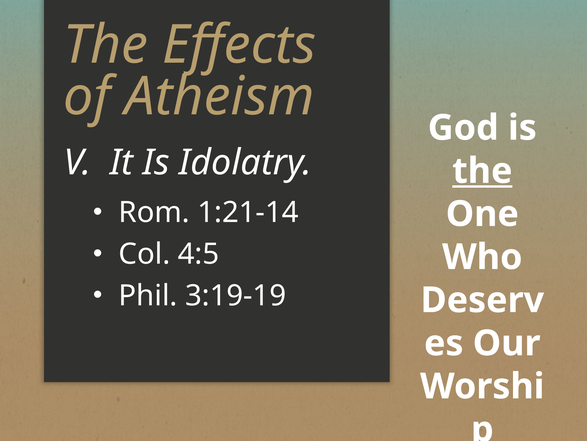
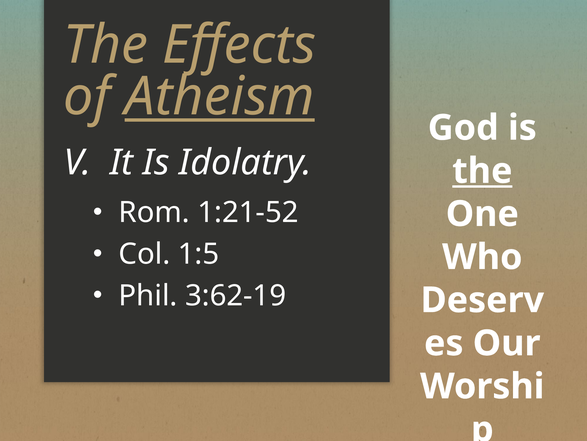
Atheism underline: none -> present
1:21-14: 1:21-14 -> 1:21-52
4:5: 4:5 -> 1:5
3:19-19: 3:19-19 -> 3:62-19
